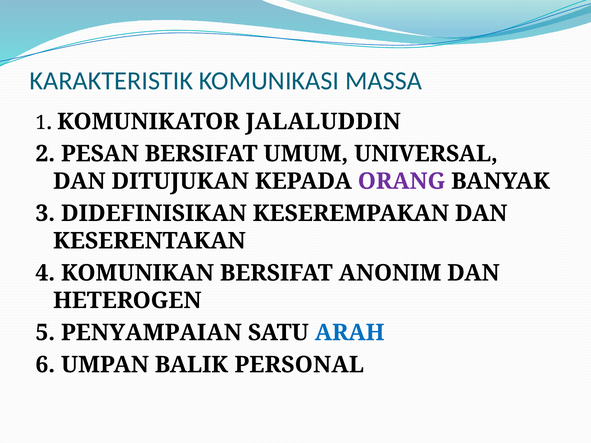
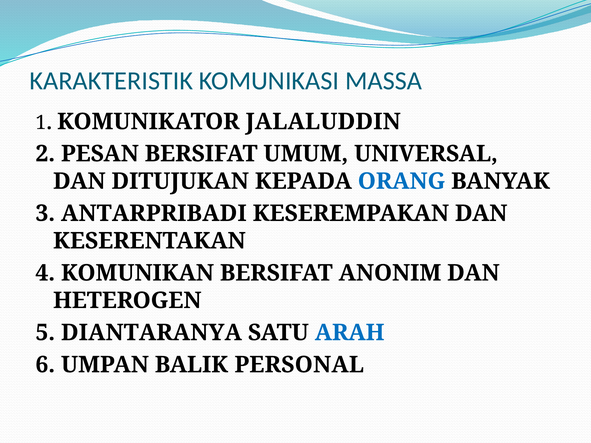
ORANG colour: purple -> blue
DIDEFINISIKAN: DIDEFINISIKAN -> ANTARPRIBADI
PENYAMPAIAN: PENYAMPAIAN -> DIANTARANYA
